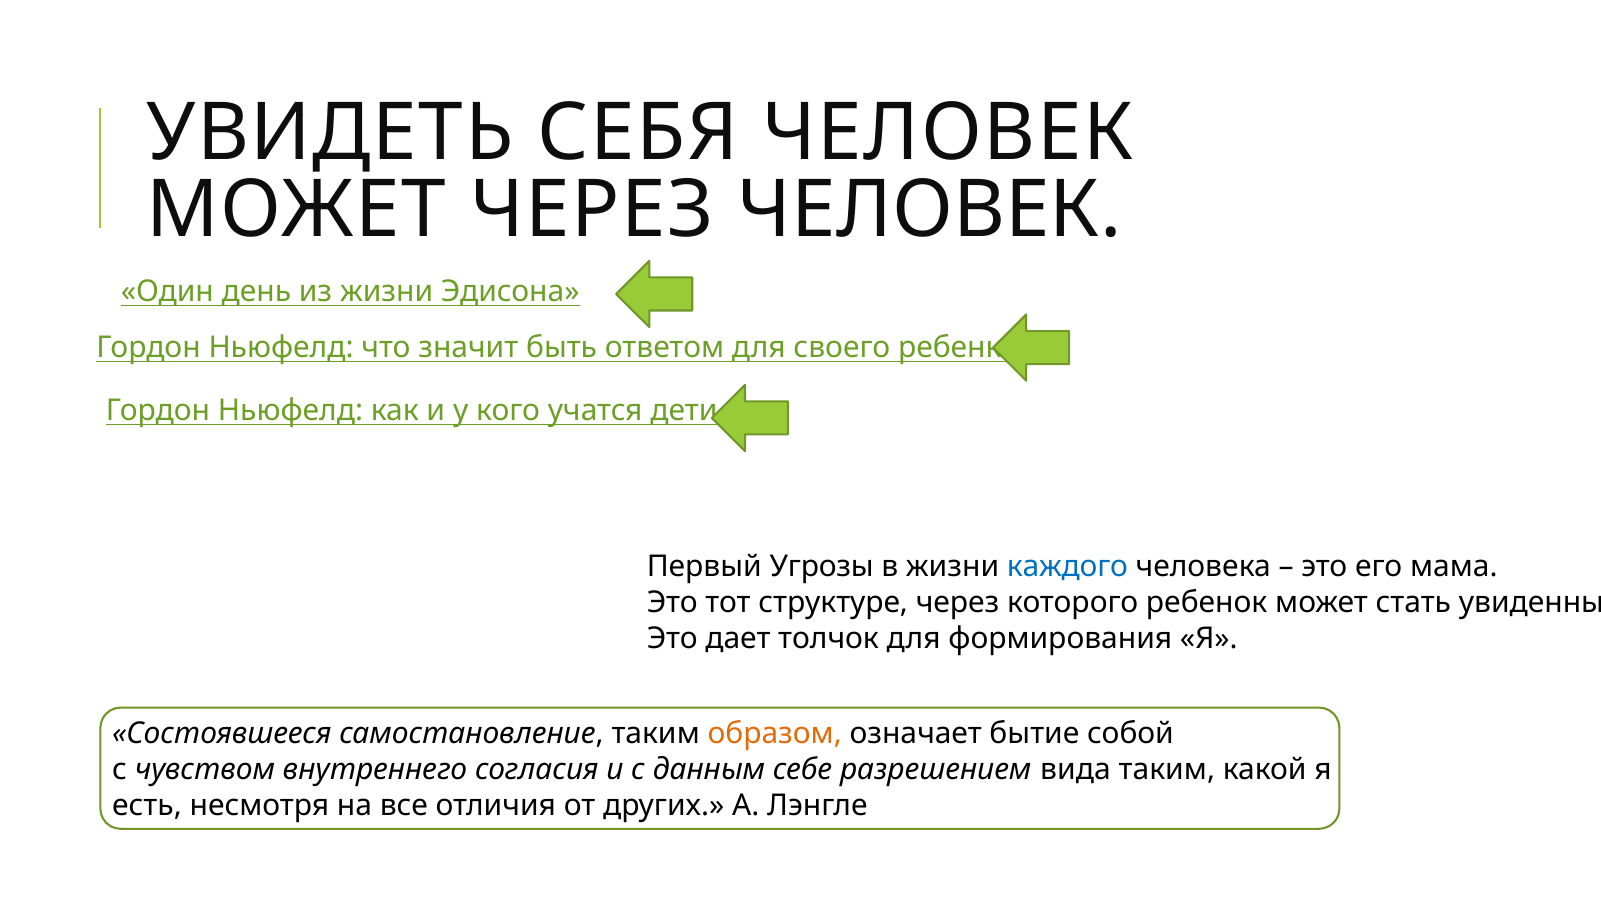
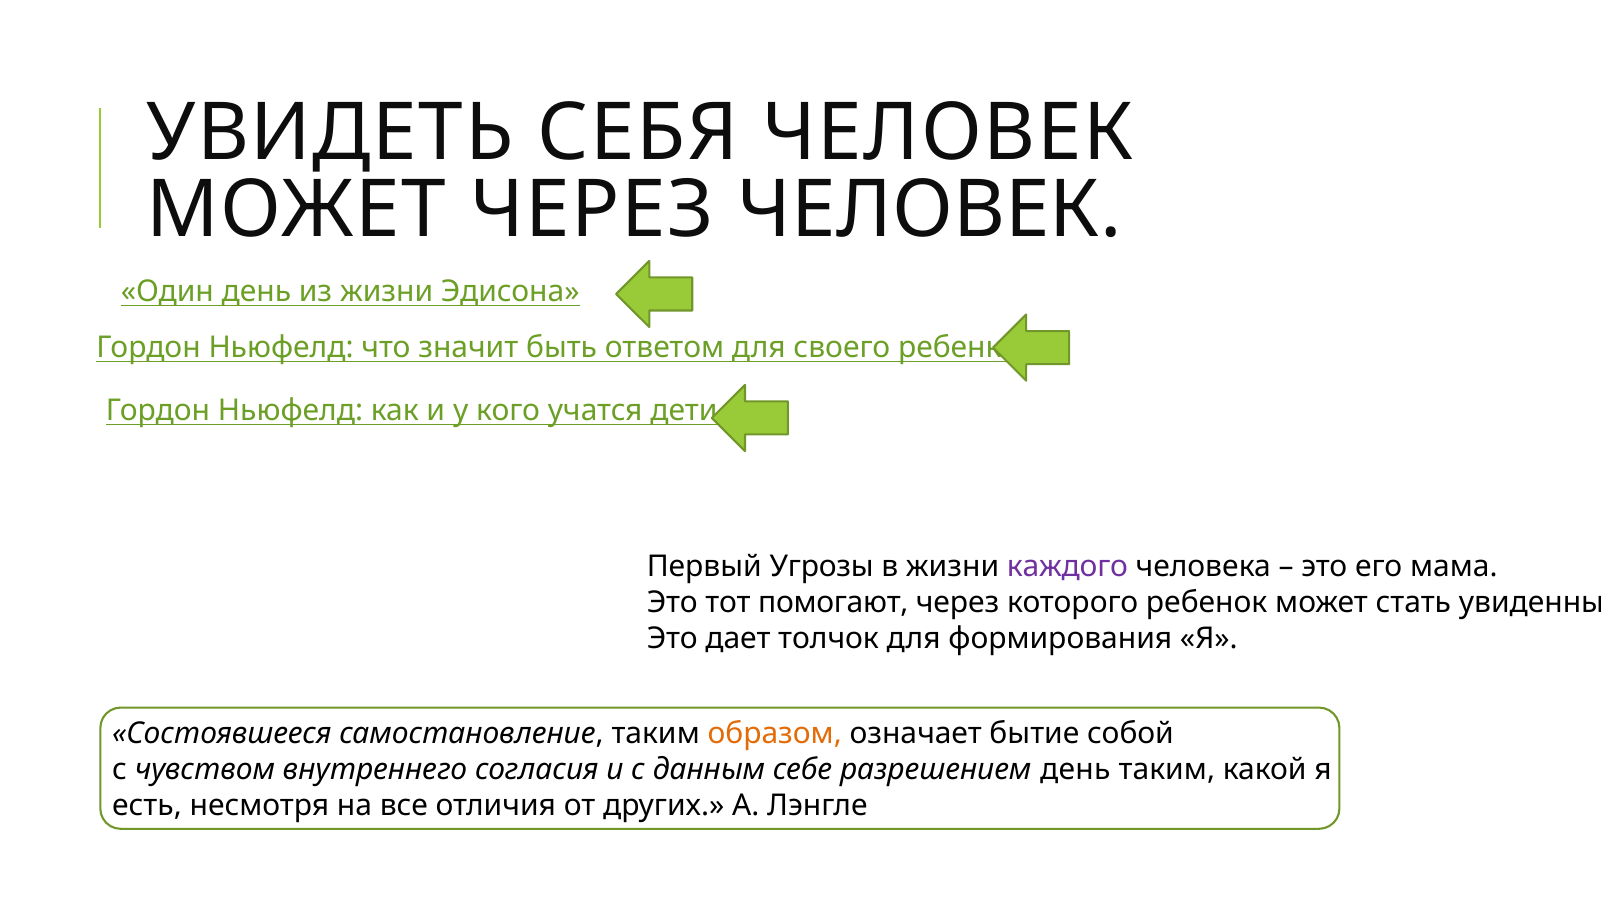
каждого colour: blue -> purple
структуре: структуре -> помогают
разрешением вида: вида -> день
